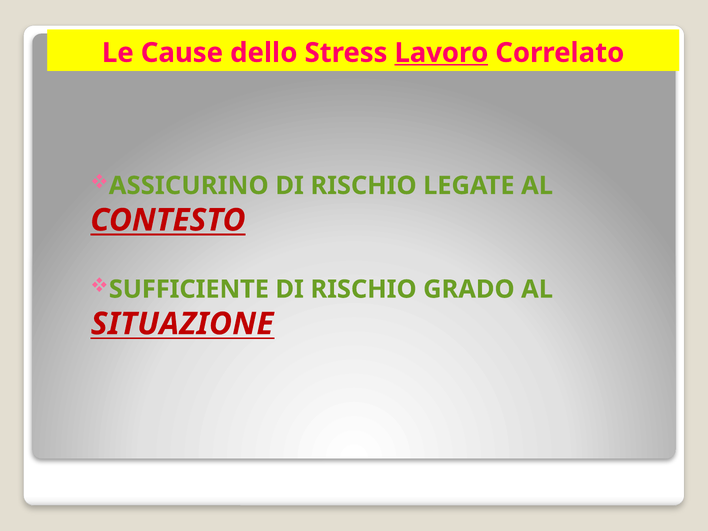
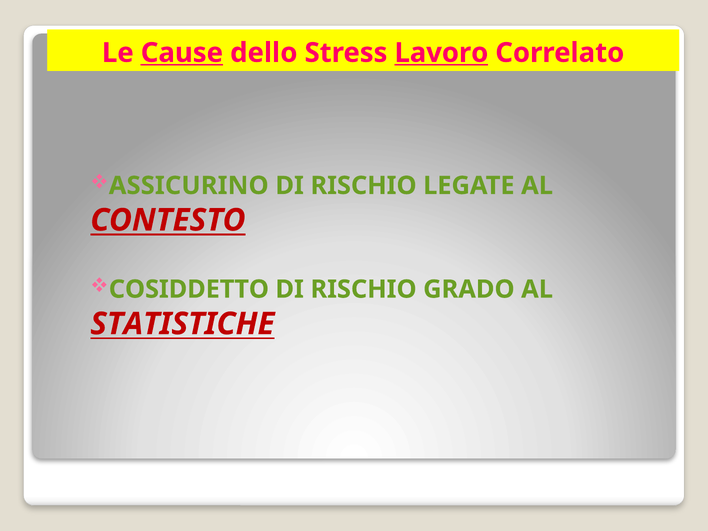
Cause underline: none -> present
SUFFICIENTE: SUFFICIENTE -> COSIDDETTO
SITUAZIONE: SITUAZIONE -> STATISTICHE
